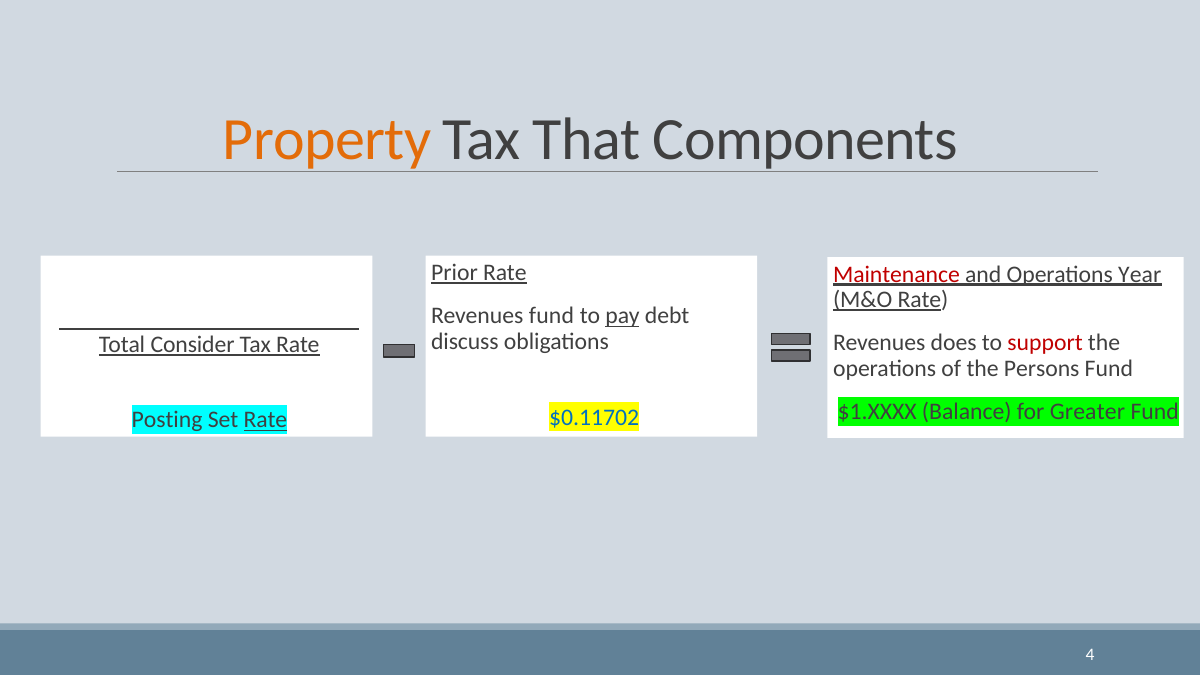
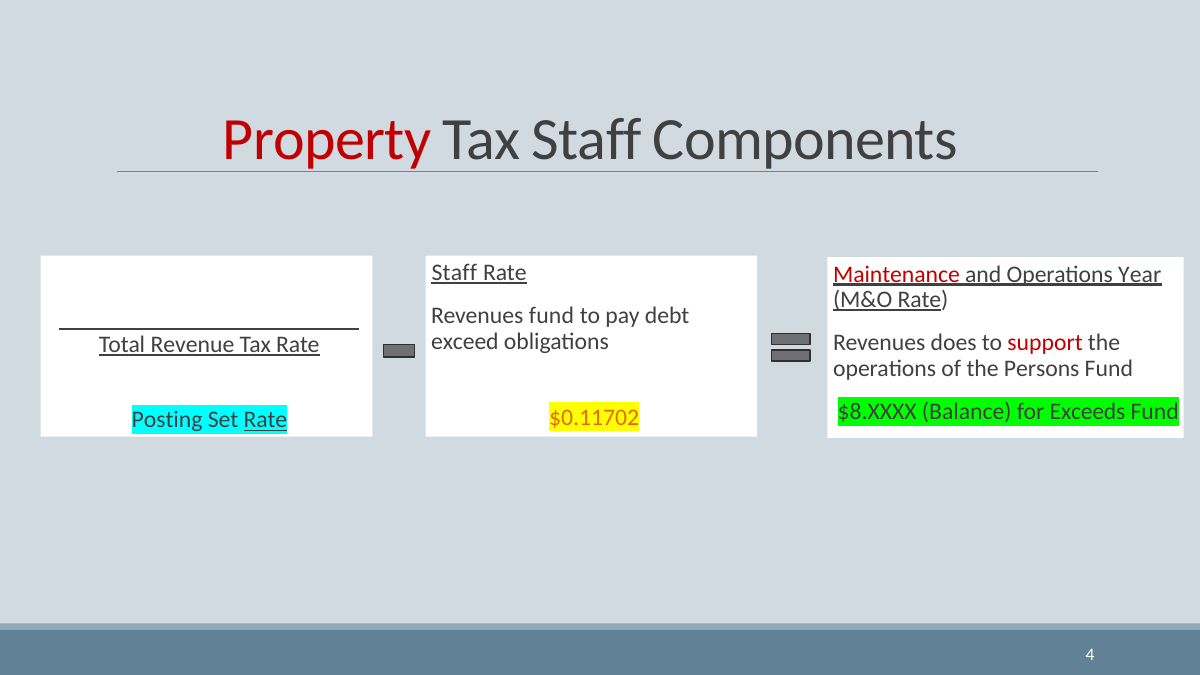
Property colour: orange -> red
Tax That: That -> Staff
Prior at (454, 273): Prior -> Staff
pay underline: present -> none
discuss: discuss -> exceed
Consider: Consider -> Revenue
$1.XXXX: $1.XXXX -> $8.XXXX
Greater: Greater -> Exceeds
$0.11702 colour: blue -> orange
